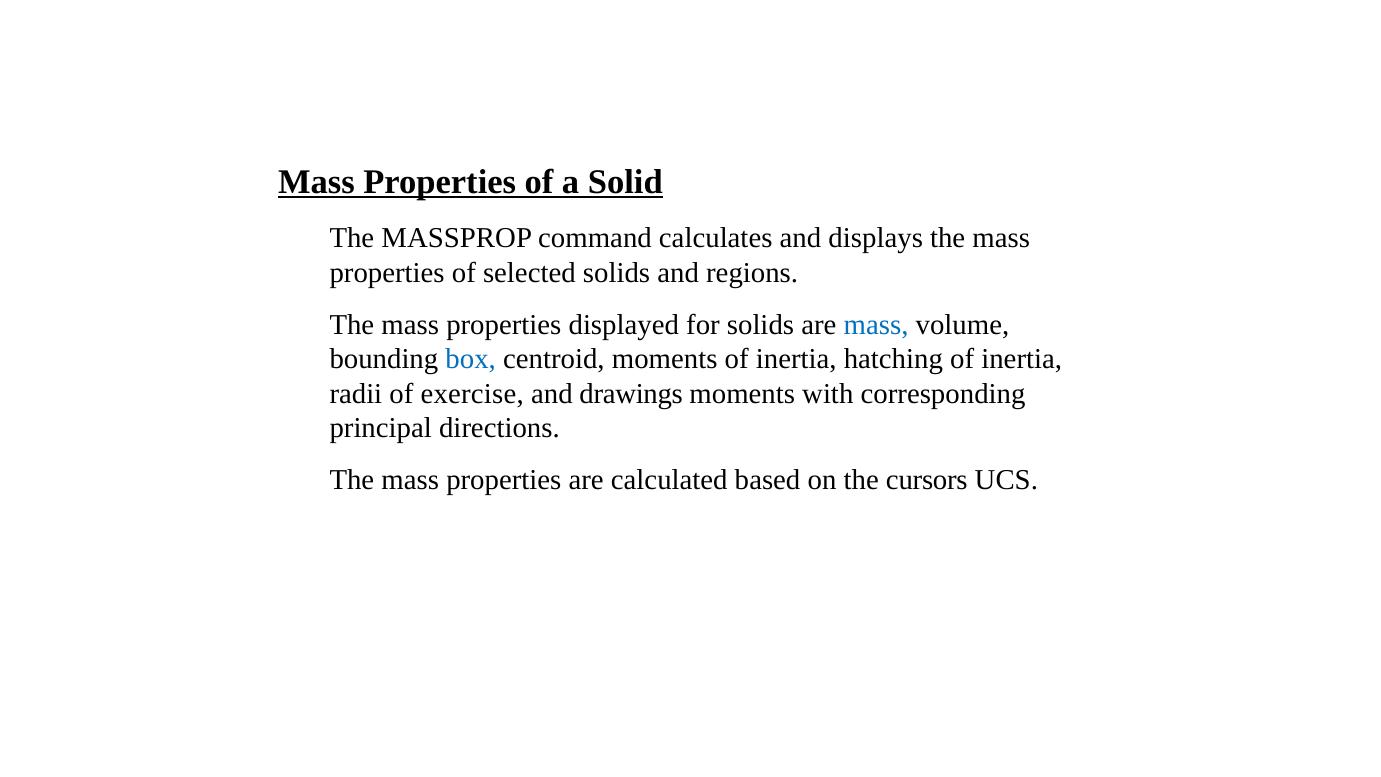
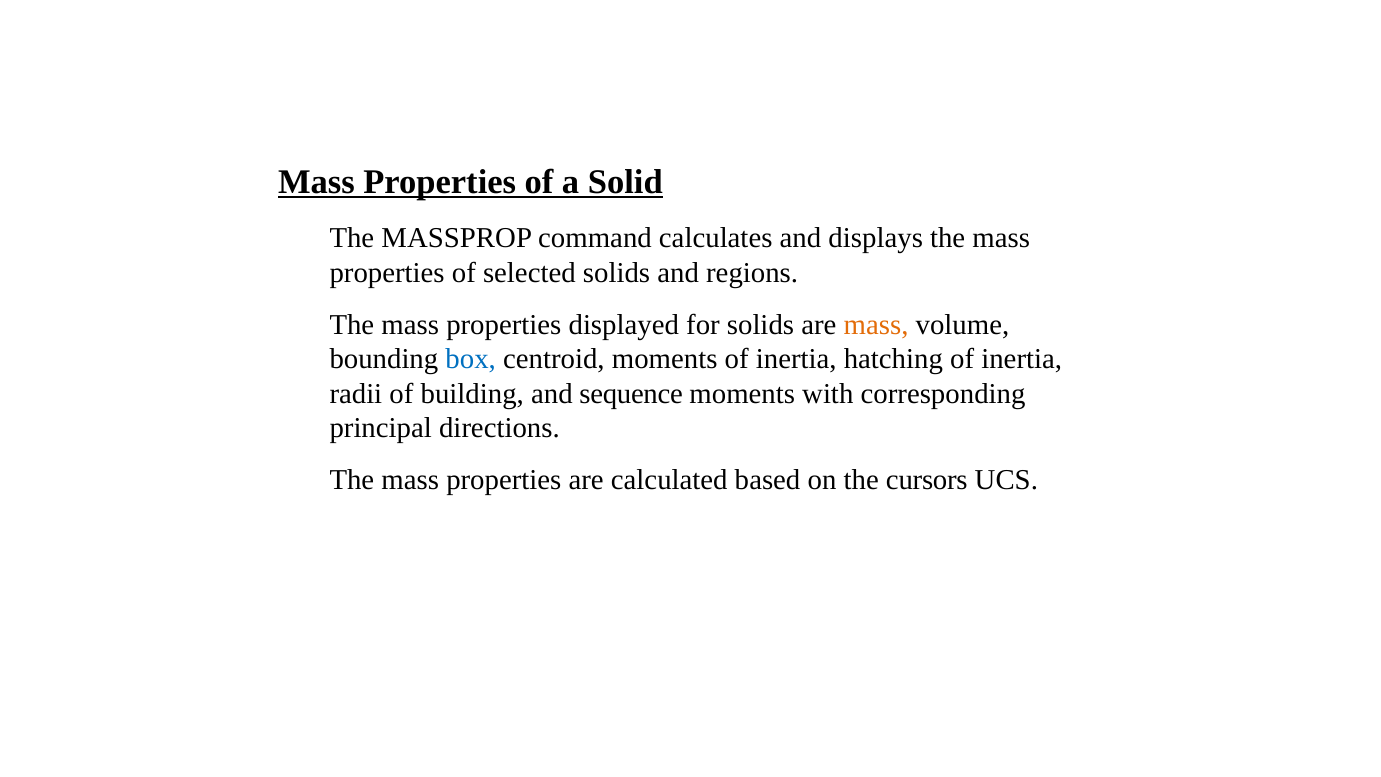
mass at (876, 325) colour: blue -> orange
exercise: exercise -> building
drawings: drawings -> sequence
